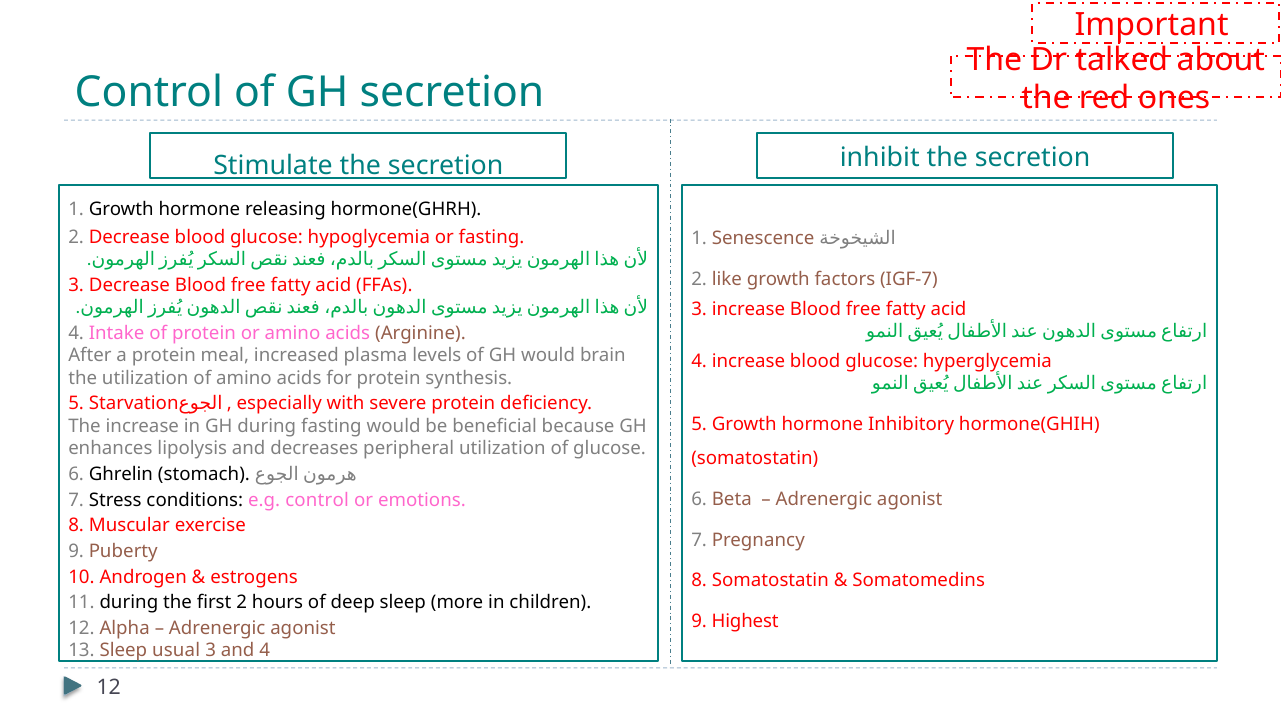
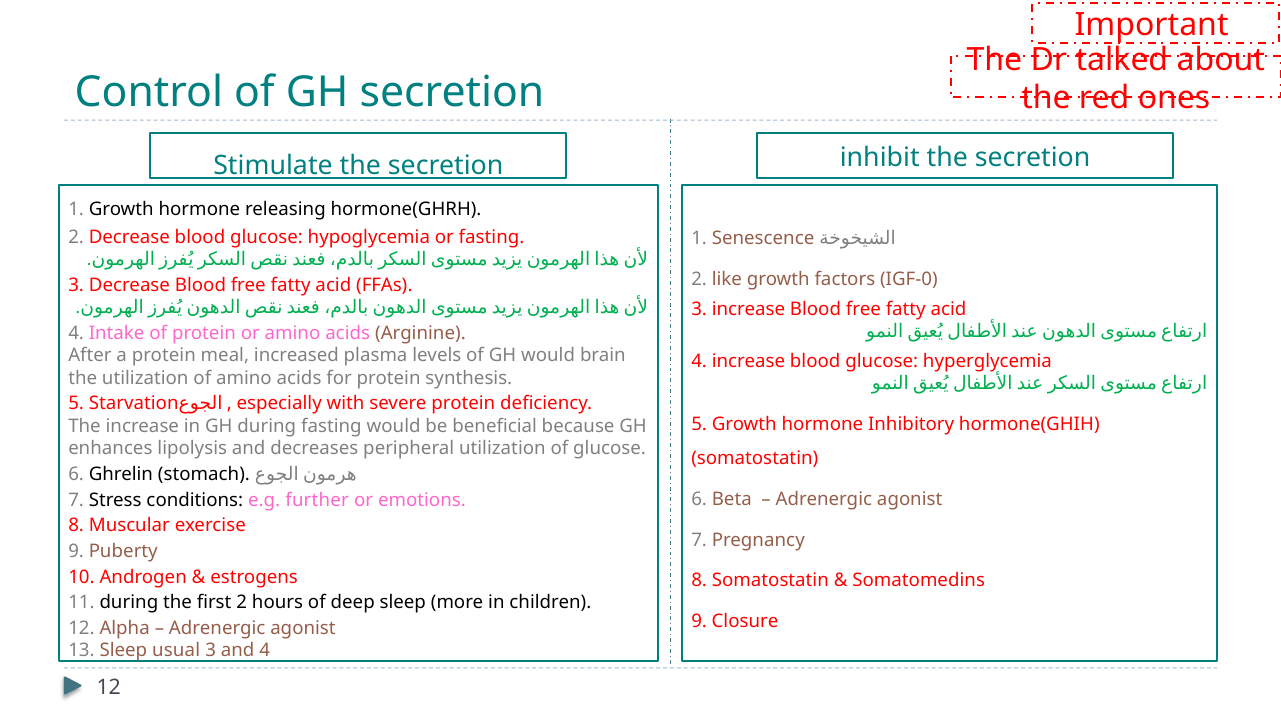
IGF-7: IGF-7 -> IGF-0
e.g control: control -> further
Highest: Highest -> Closure
